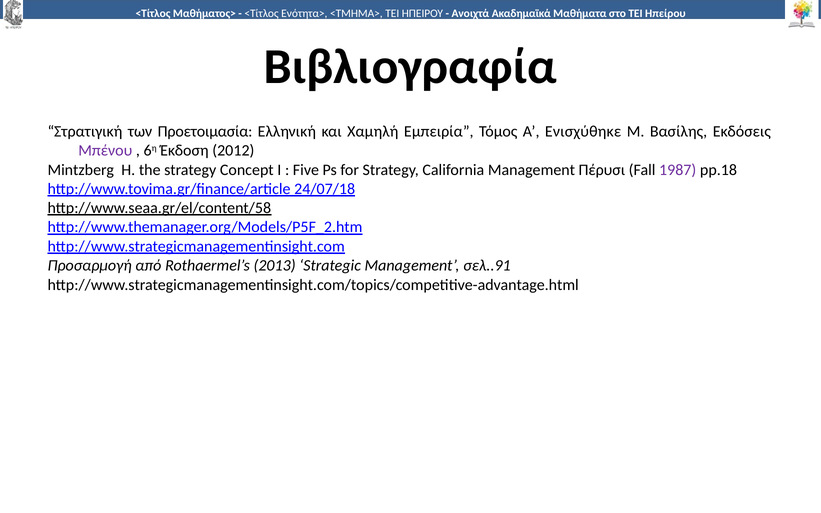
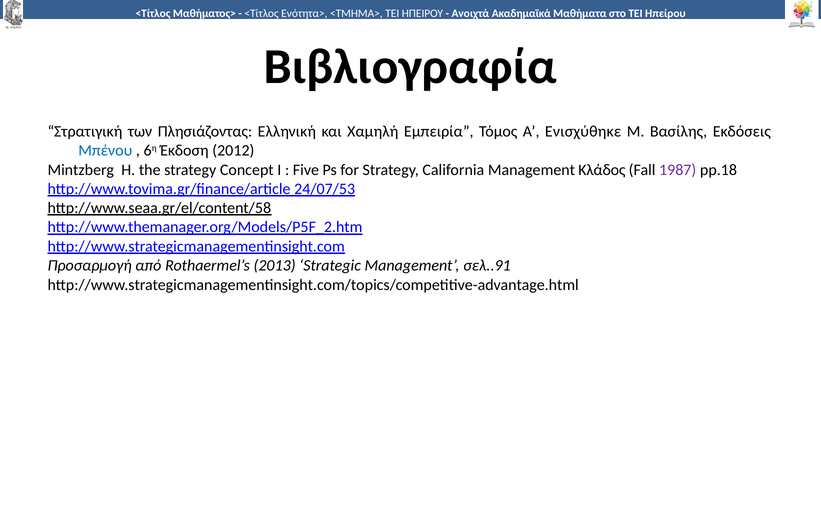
Προετοιμασία: Προετοιμασία -> Πλησιάζοντας
Μπένου colour: purple -> blue
Πέρυσι: Πέρυσι -> Κλάδος
24/07/18: 24/07/18 -> 24/07/53
